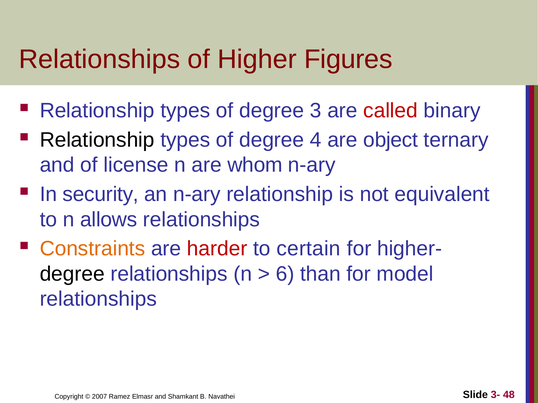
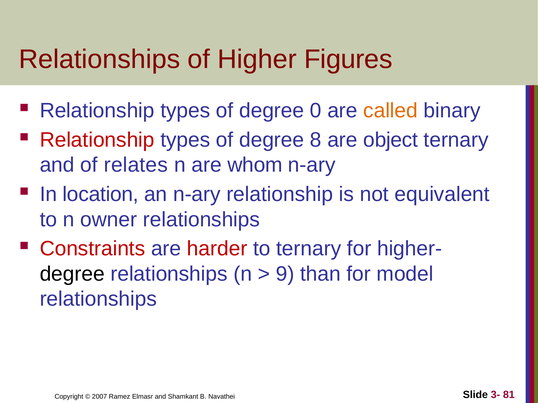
3: 3 -> 0
called colour: red -> orange
Relationship at (97, 140) colour: black -> red
4: 4 -> 8
license: license -> relates
security: security -> location
allows: allows -> owner
Constraints colour: orange -> red
to certain: certain -> ternary
6: 6 -> 9
48: 48 -> 81
